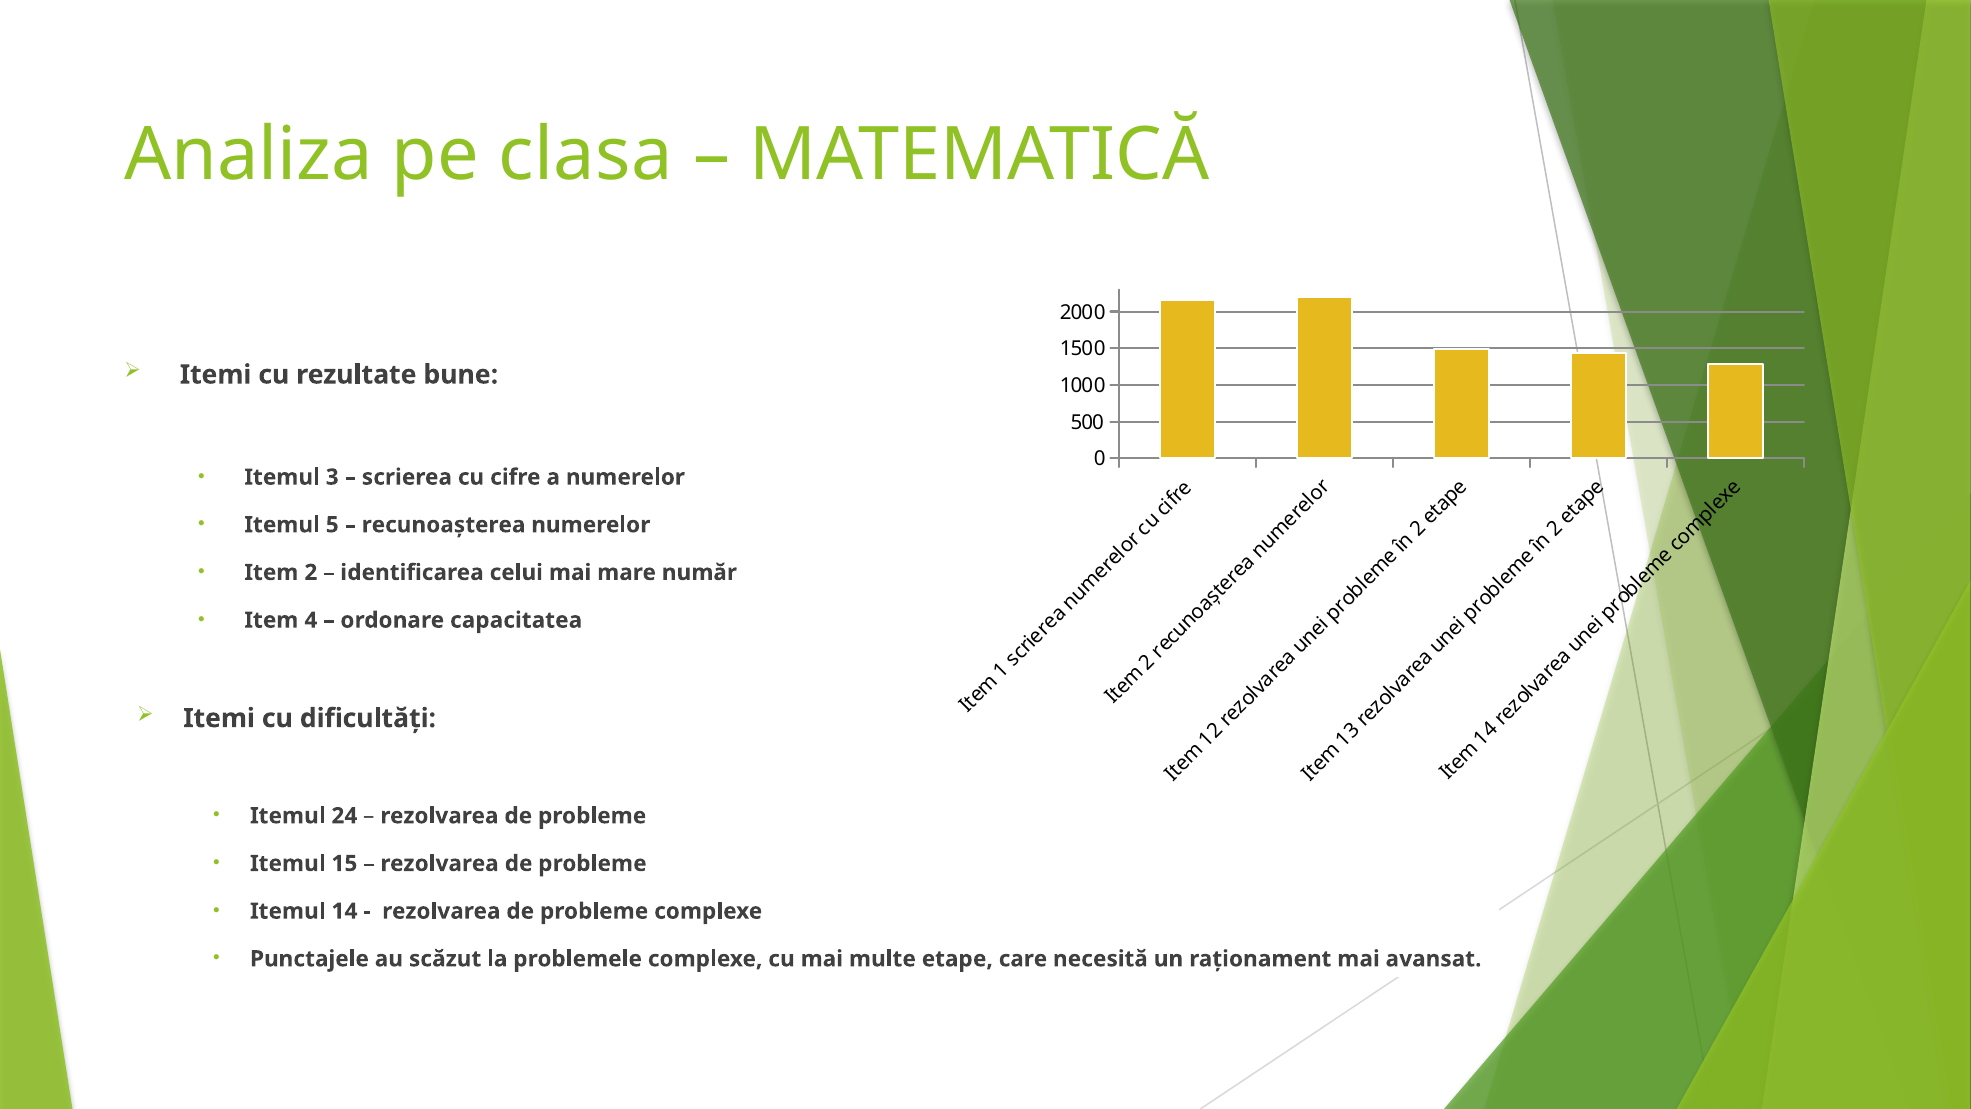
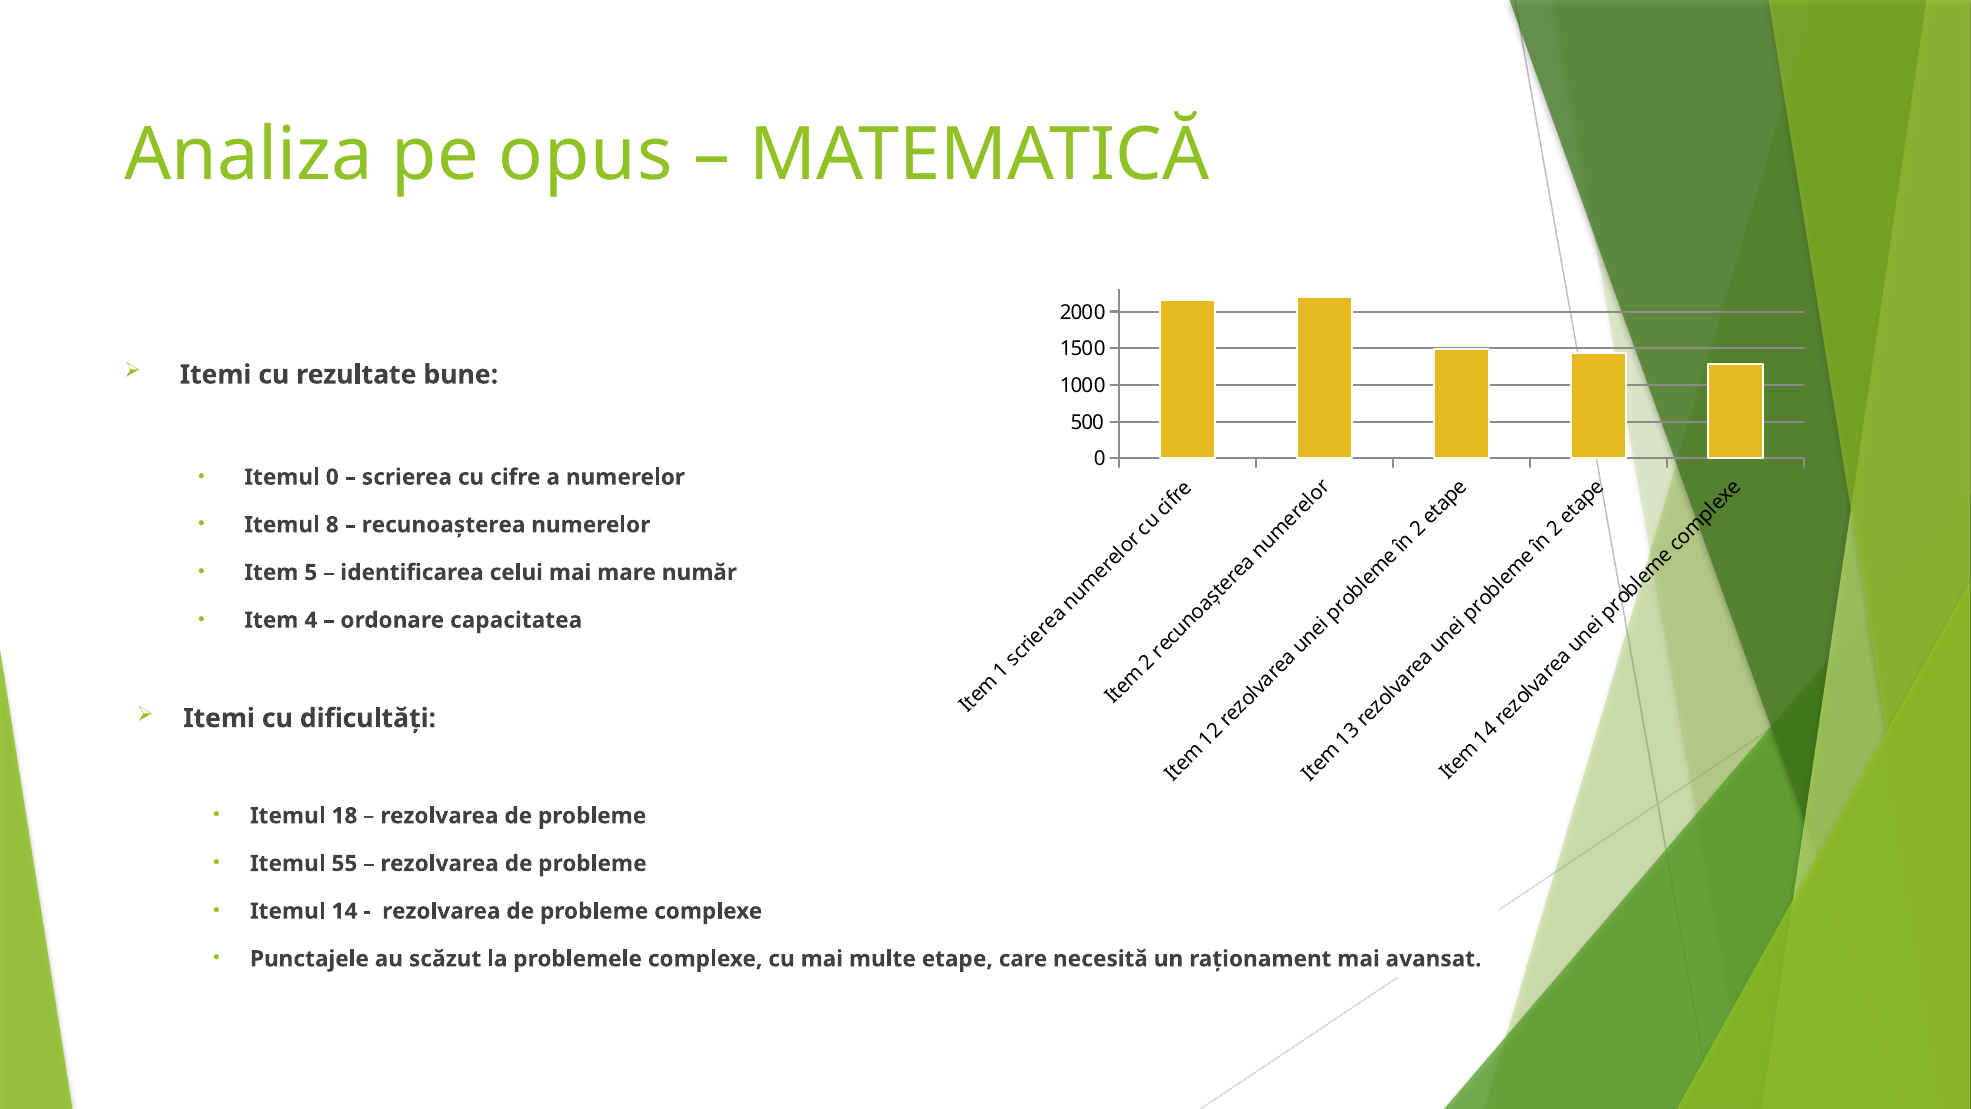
clasa: clasa -> opus
Itemul 3: 3 -> 0
5: 5 -> 8
Item 2: 2 -> 5
24: 24 -> 18
15: 15 -> 55
